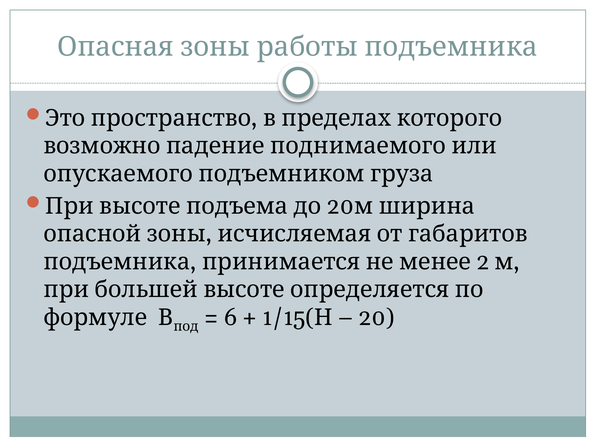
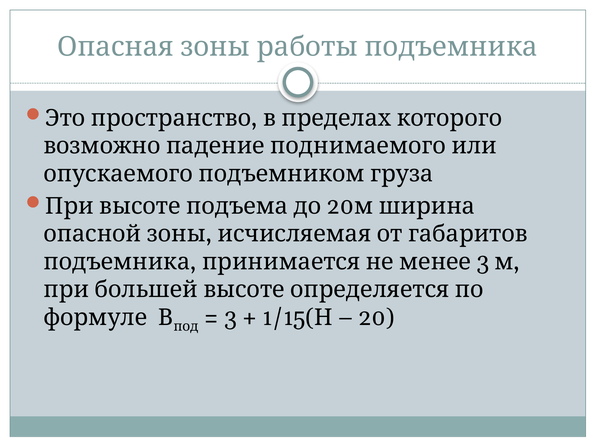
2 at (483, 262): 2 -> 3
6 at (231, 317): 6 -> 3
